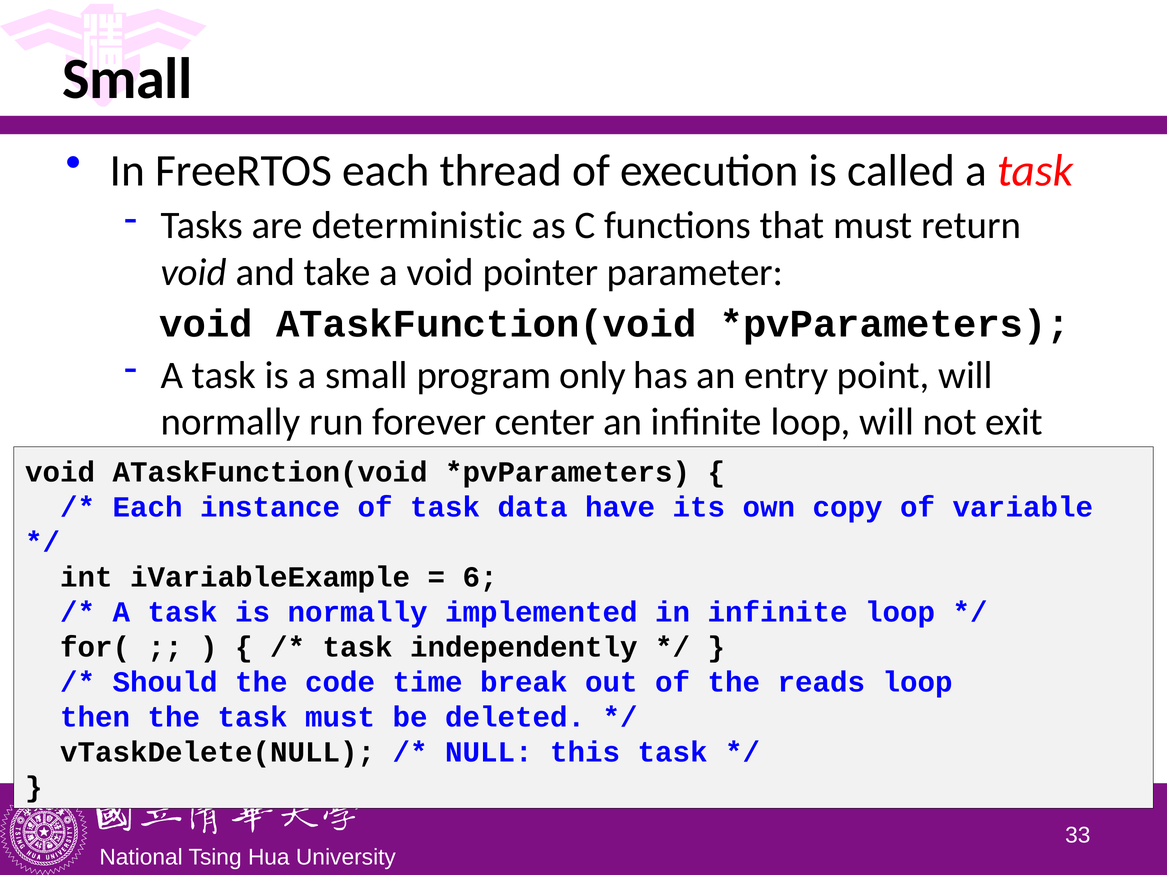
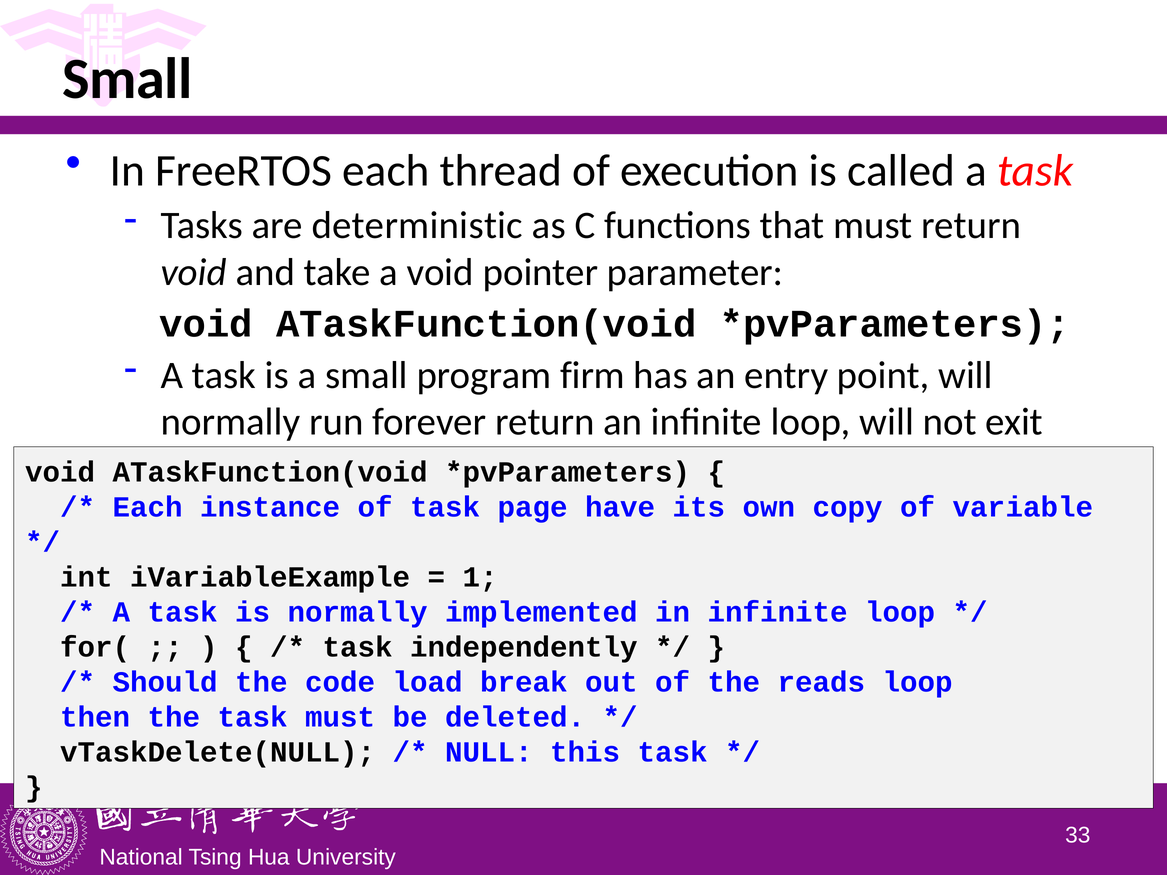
only: only -> firm
forever center: center -> return
data: data -> page
6: 6 -> 1
time: time -> load
